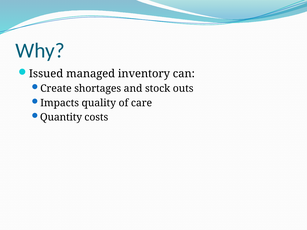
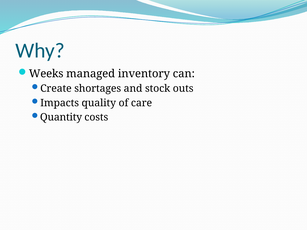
Issued: Issued -> Weeks
